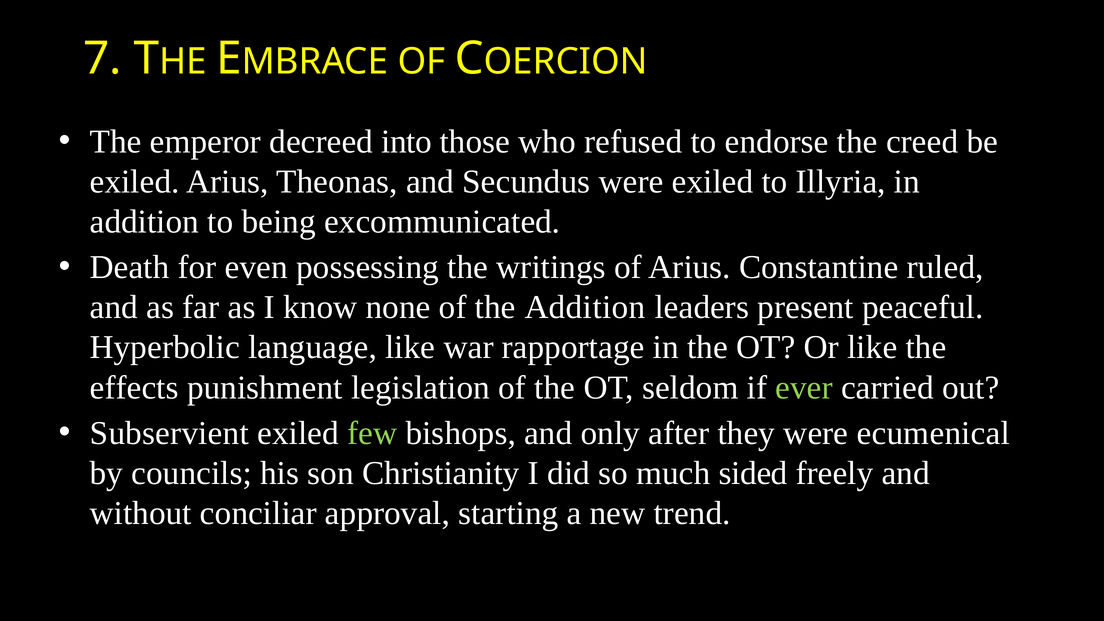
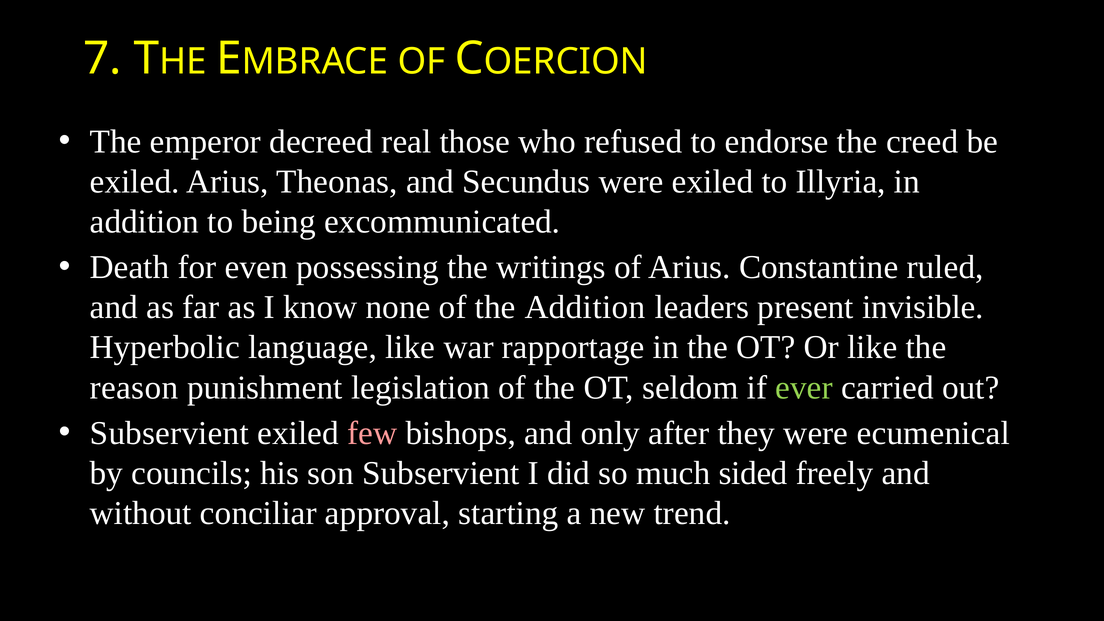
into: into -> real
peaceful: peaceful -> invisible
effects: effects -> reason
few colour: light green -> pink
son Christianity: Christianity -> Subservient
